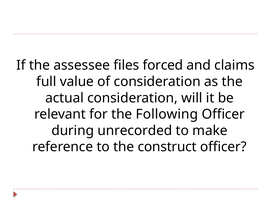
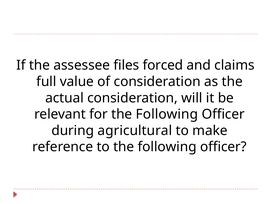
unrecorded: unrecorded -> agricultural
to the construct: construct -> following
